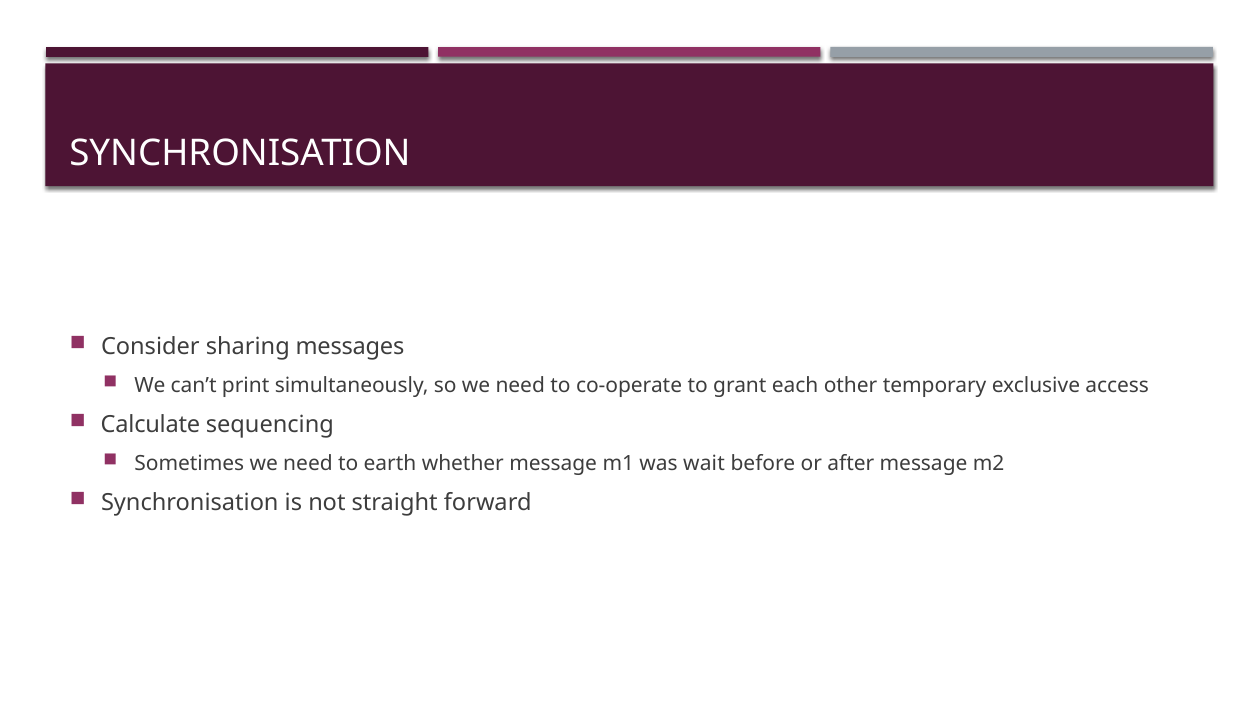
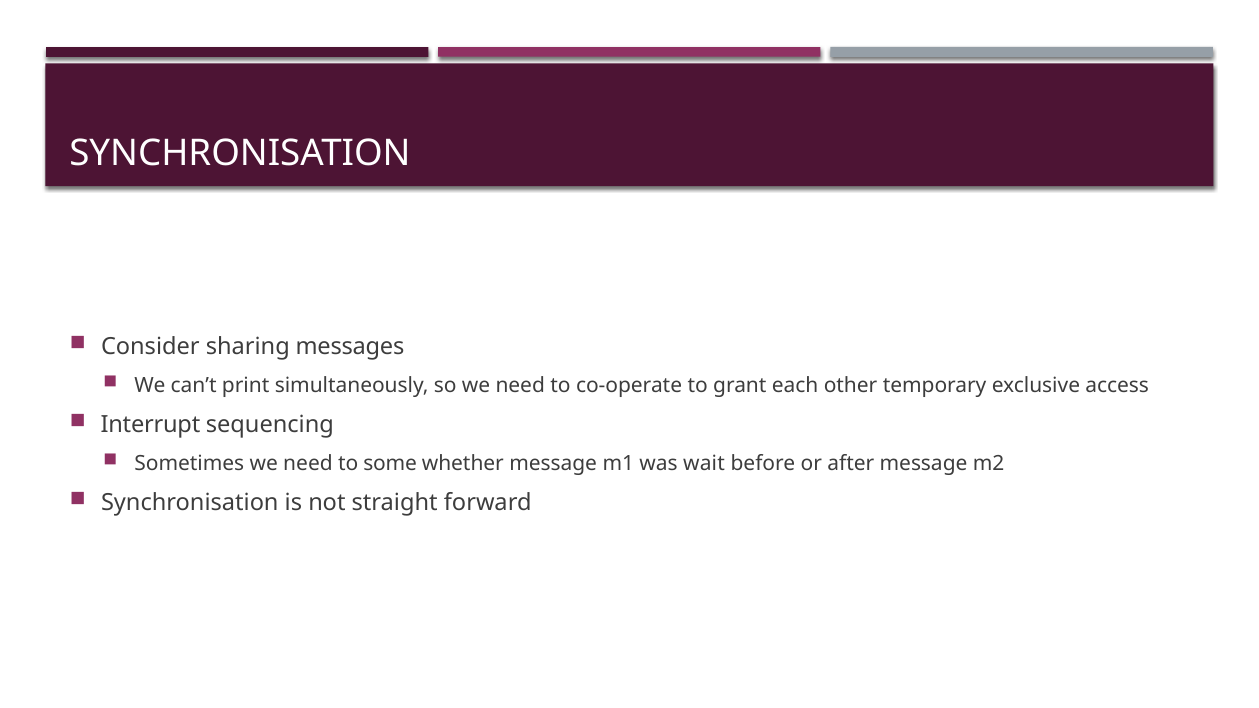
Calculate: Calculate -> Interrupt
earth: earth -> some
